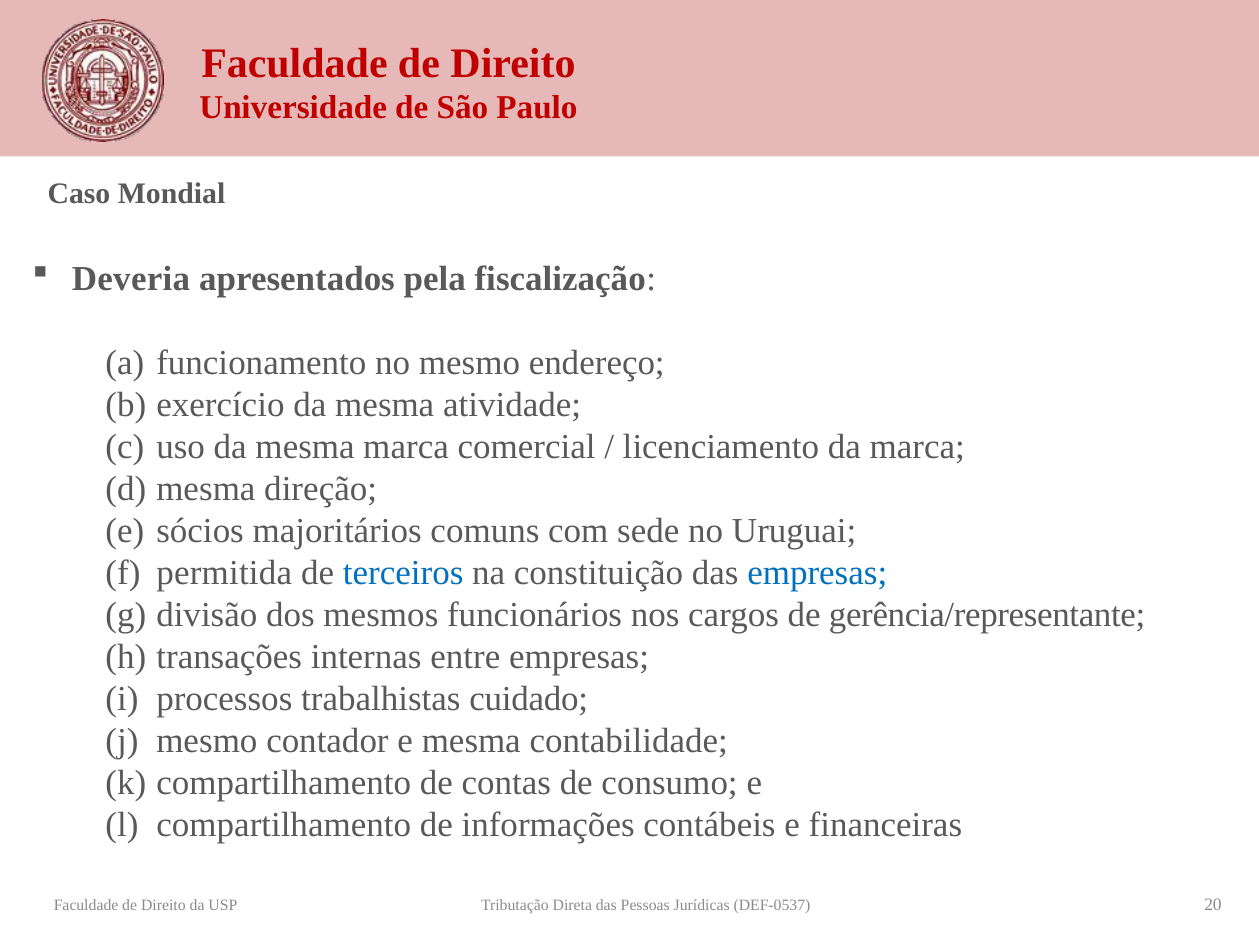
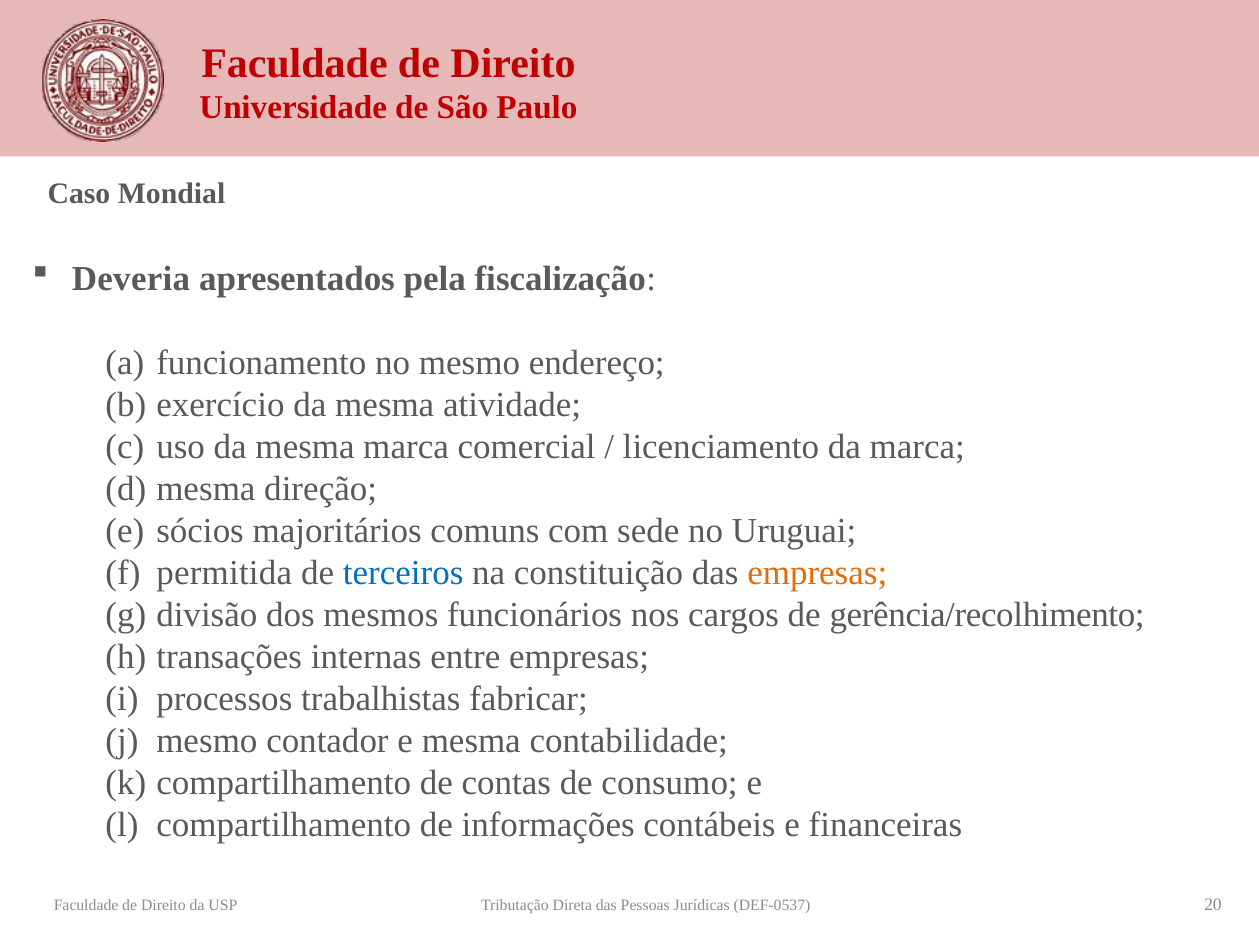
empresas; at (817, 572) colour: blue -> orange
gerência/representante;: gerência/representante; -> gerência/recolhimento;
cuidado;: cuidado; -> fabricar;
